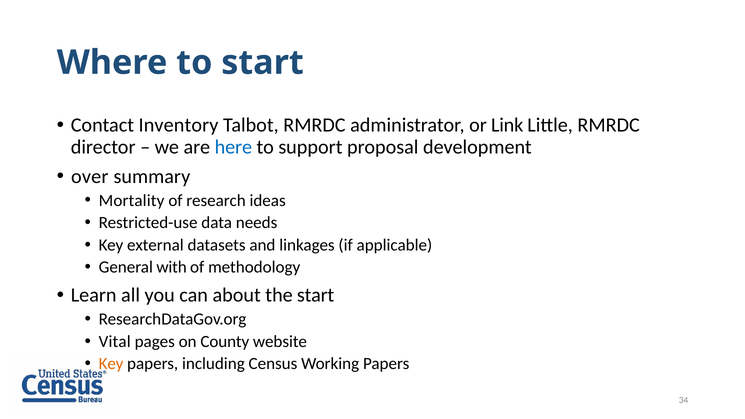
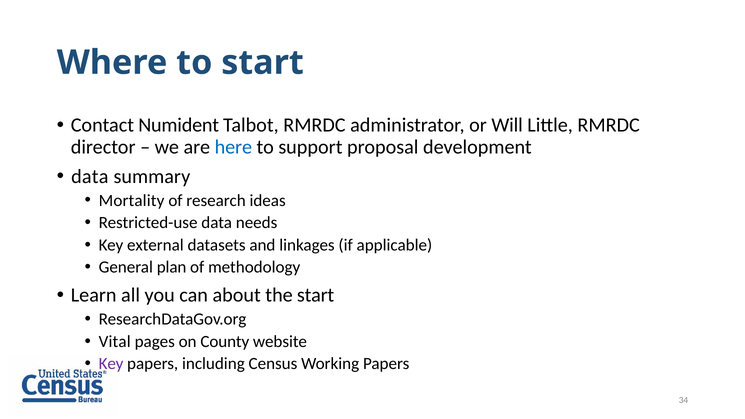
Inventory: Inventory -> Numident
Link: Link -> Will
over at (90, 176): over -> data
with: with -> plan
Key at (111, 364) colour: orange -> purple
